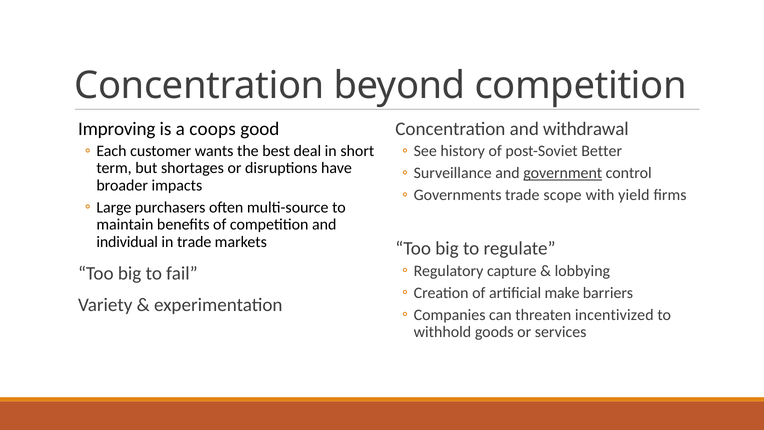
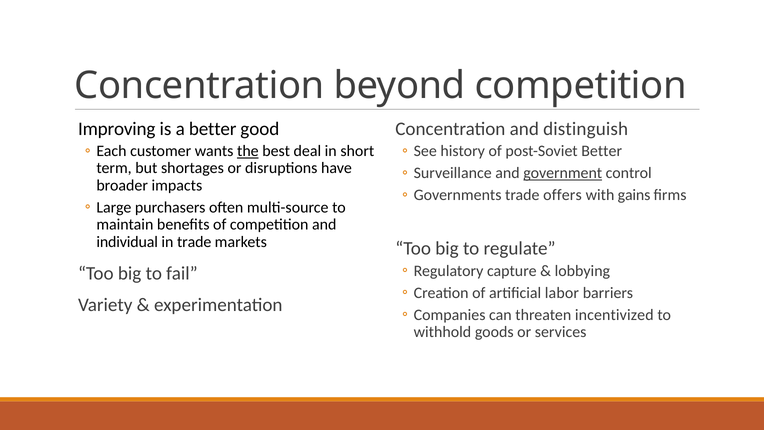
withdrawal: withdrawal -> distinguish
a coops: coops -> better
the underline: none -> present
scope: scope -> offers
yield: yield -> gains
make: make -> labor
